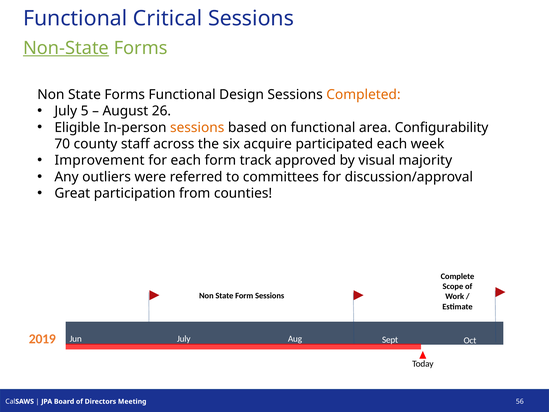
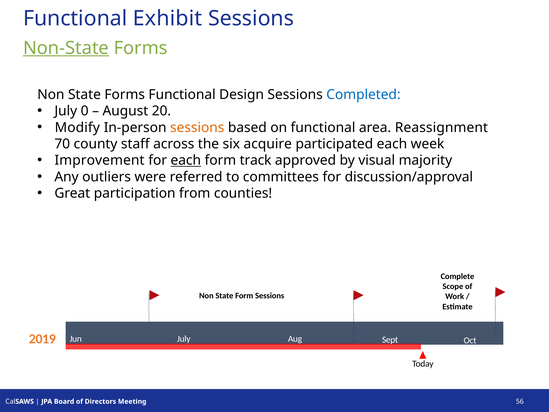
Critical: Critical -> Exhibit
Completed colour: orange -> blue
5: 5 -> 0
26: 26 -> 20
Eligible: Eligible -> Modify
Configurability: Configurability -> Reassignment
each at (186, 160) underline: none -> present
